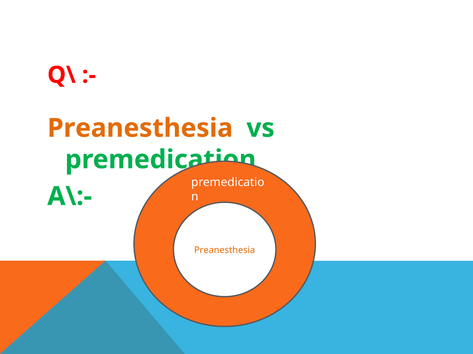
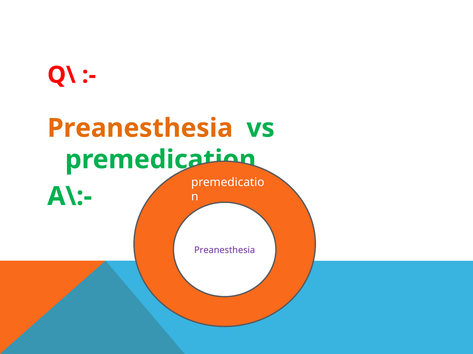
Preanesthesia at (225, 251) colour: orange -> purple
